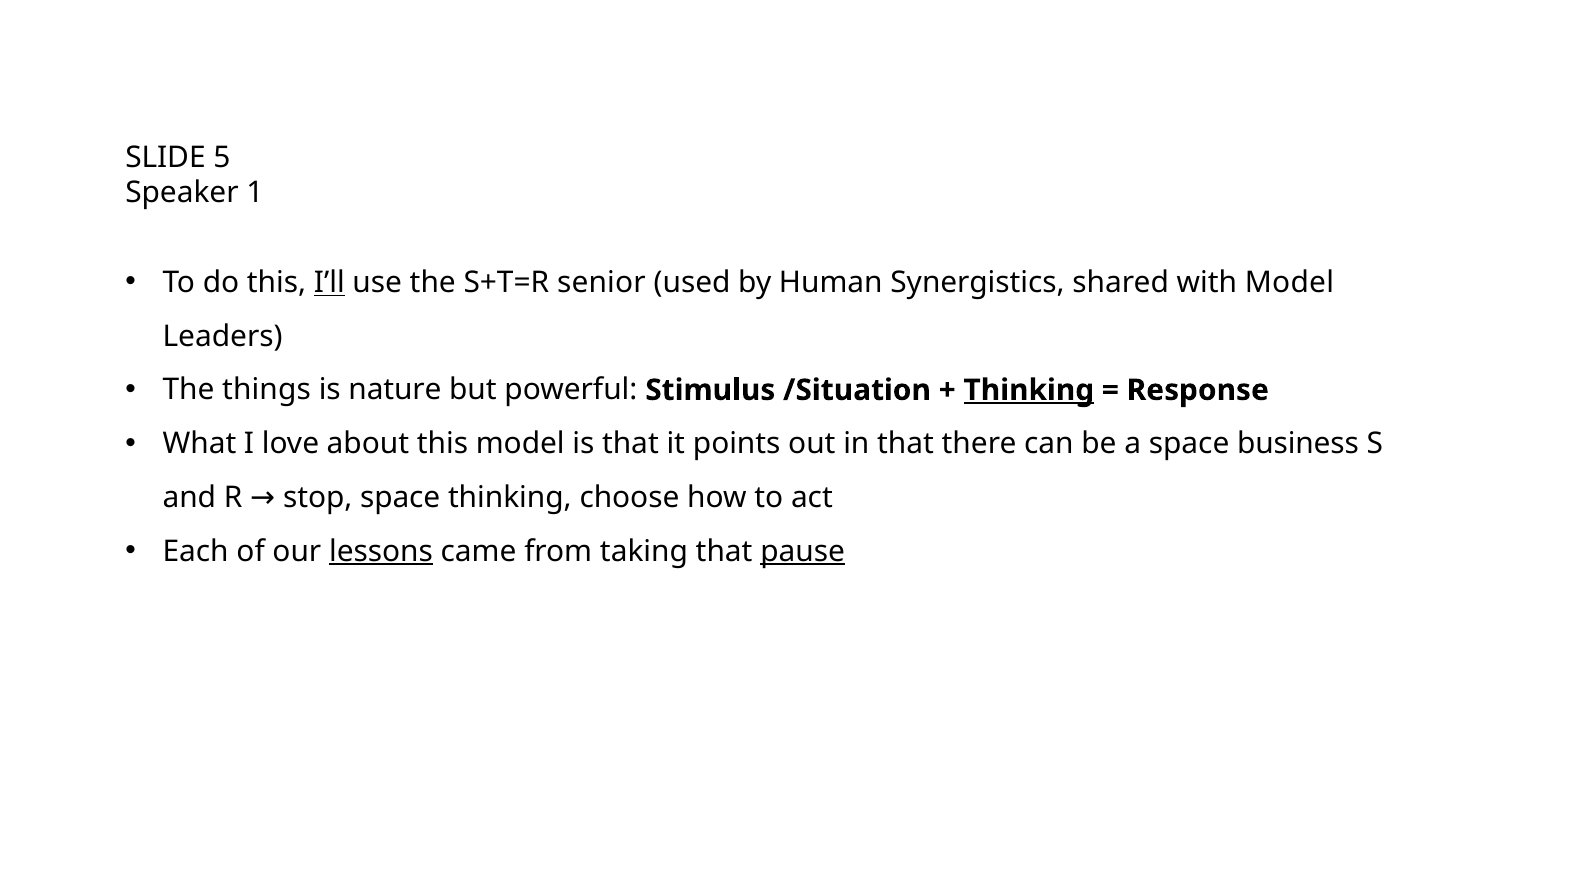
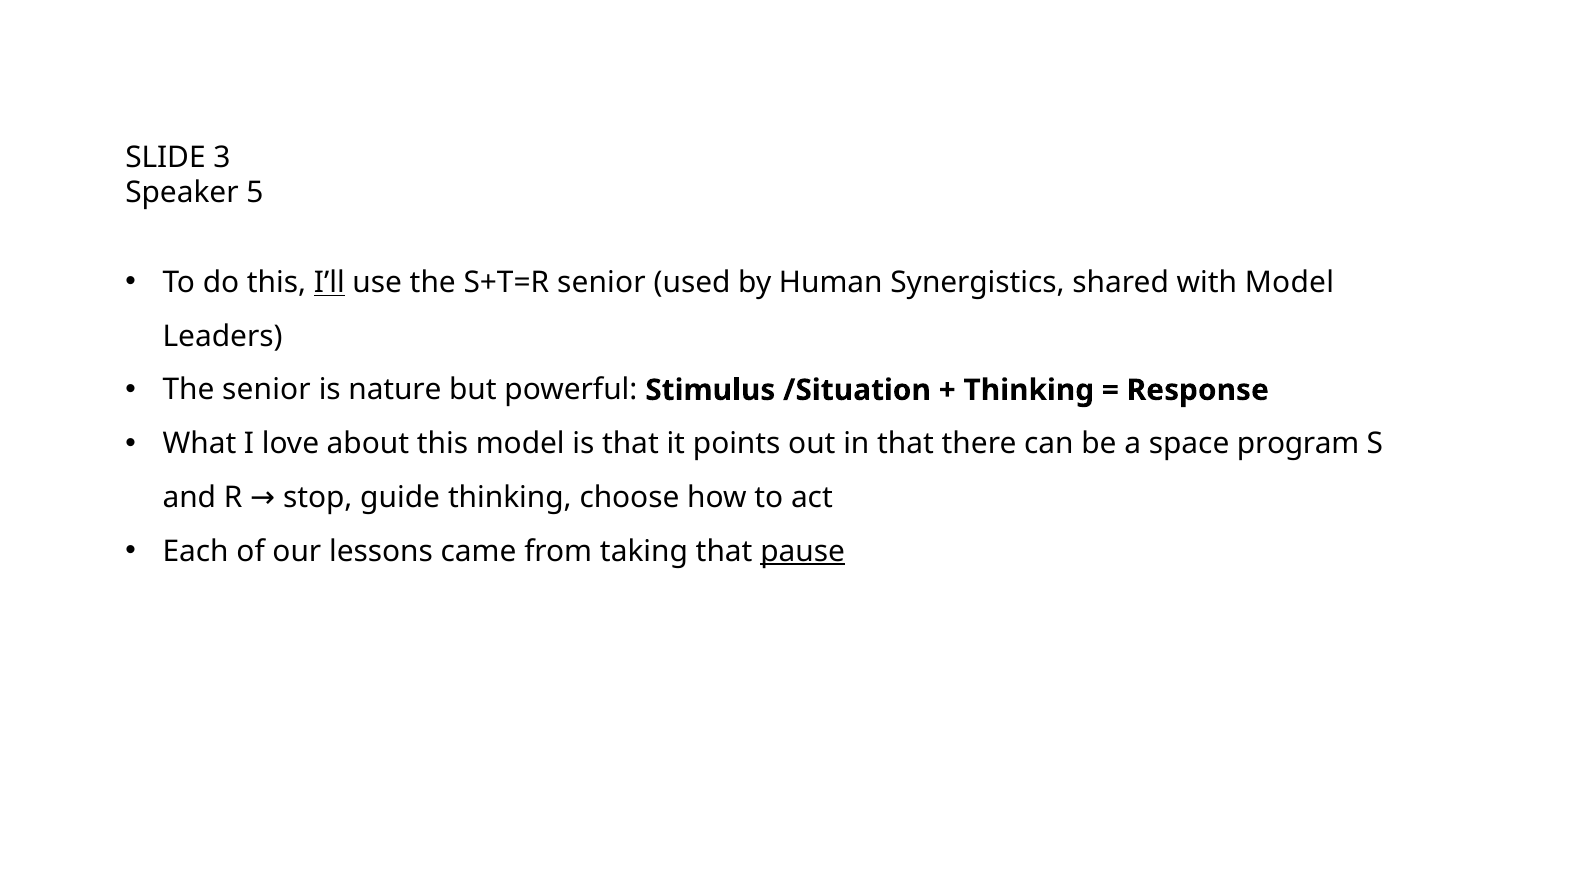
5: 5 -> 3
1: 1 -> 5
The things: things -> senior
Thinking at (1029, 390) underline: present -> none
business: business -> program
stop space: space -> guide
lessons underline: present -> none
